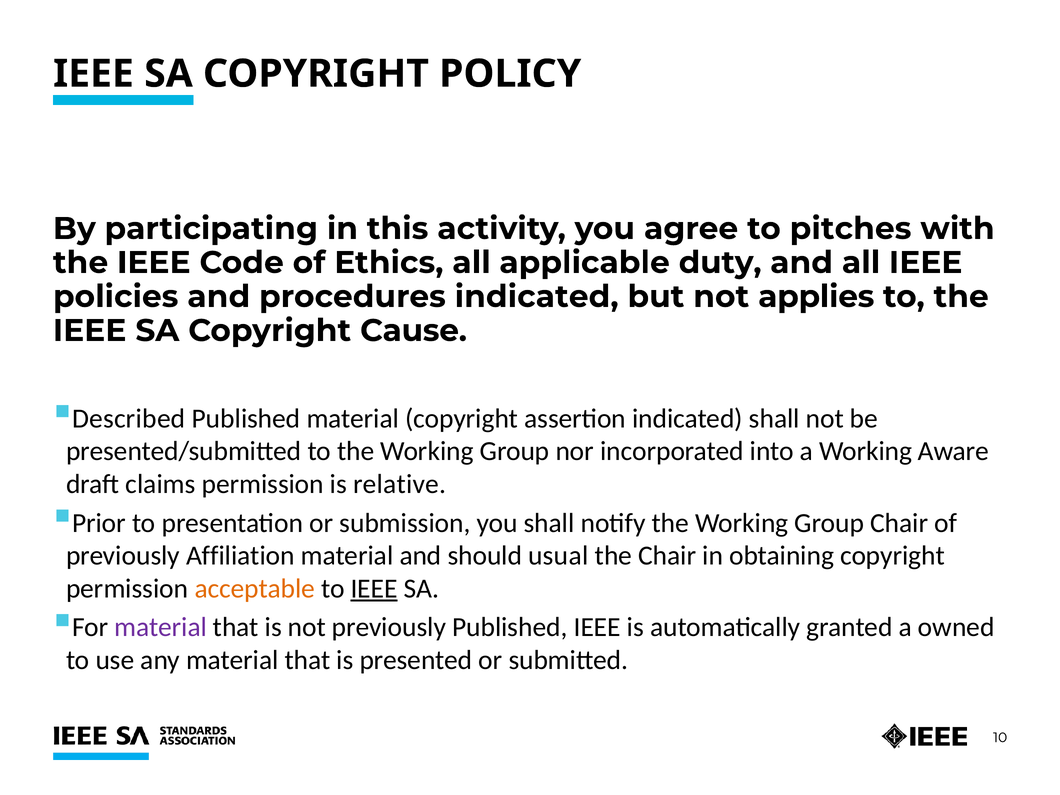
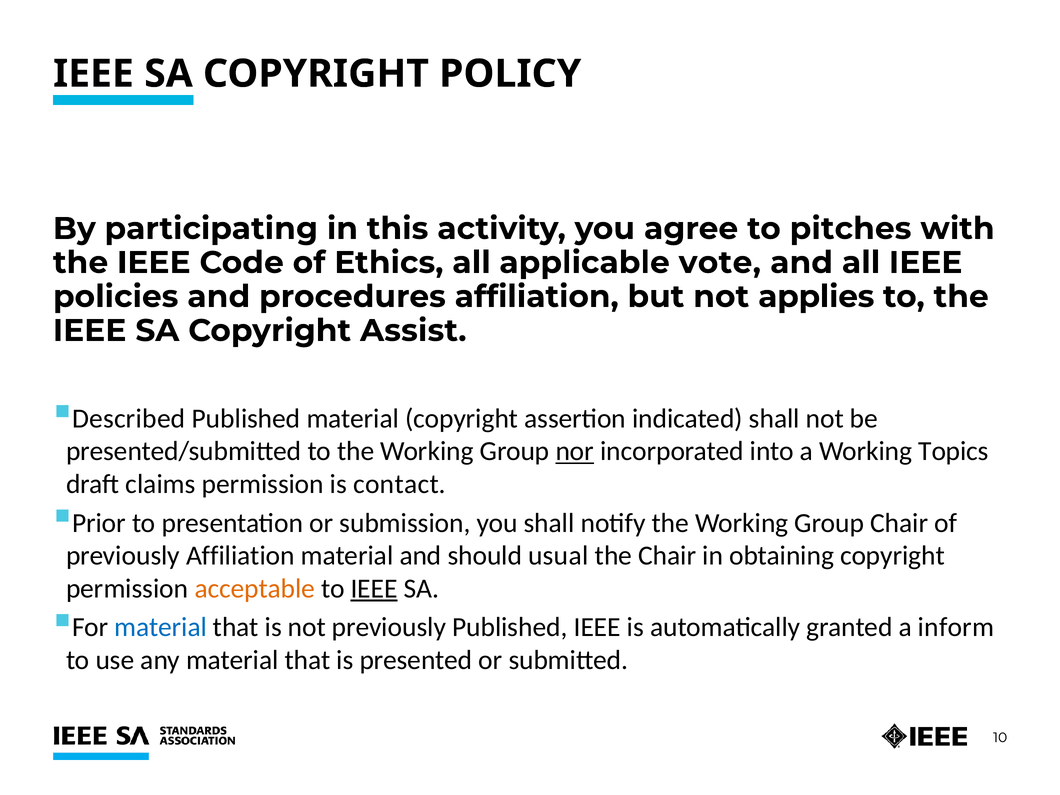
duty: duty -> vote
procedures indicated: indicated -> affiliation
Cause: Cause -> Assist
nor underline: none -> present
Aware: Aware -> Topics
relative: relative -> contact
material at (161, 627) colour: purple -> blue
owned: owned -> inform
